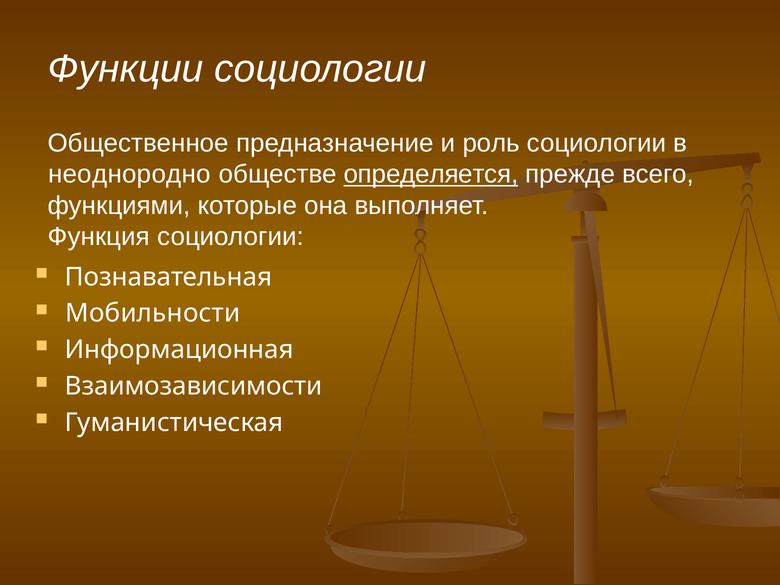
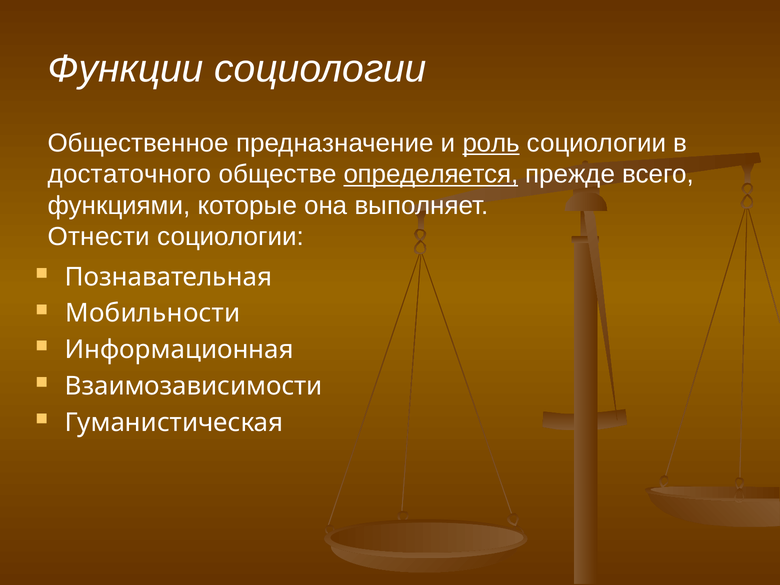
роль underline: none -> present
неоднородно: неоднородно -> достаточного
Функция: Функция -> Отнести
